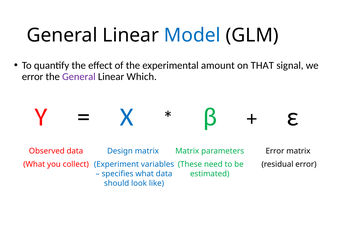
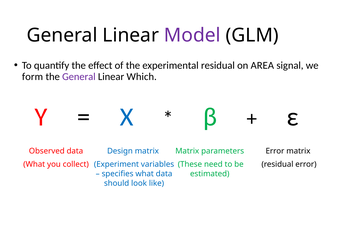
Model colour: blue -> purple
experimental amount: amount -> residual
THAT: THAT -> AREA
error at (33, 77): error -> form
